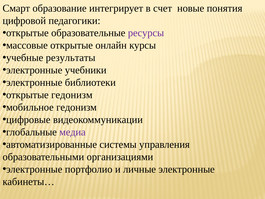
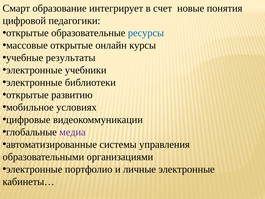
ресурсы colour: purple -> blue
открытые гедонизм: гедонизм -> развитию
мобильное гедонизм: гедонизм -> условиях
